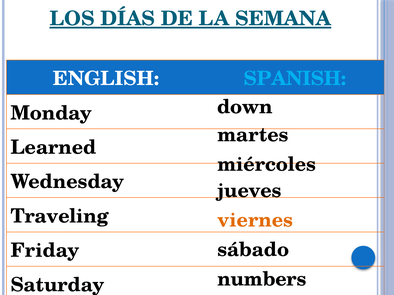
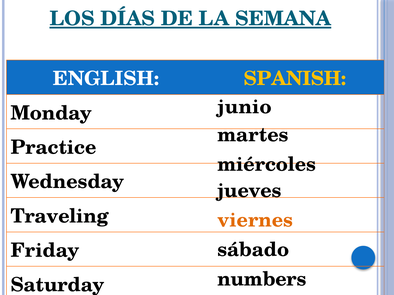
SPANISH colour: light blue -> yellow
down: down -> junio
Learned: Learned -> Practice
